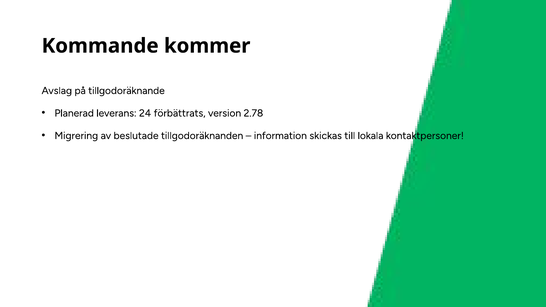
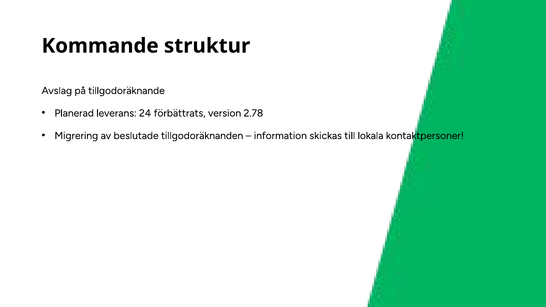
kommer: kommer -> struktur
